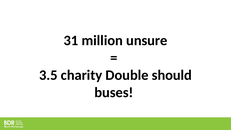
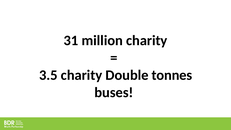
million unsure: unsure -> charity
should: should -> tonnes
